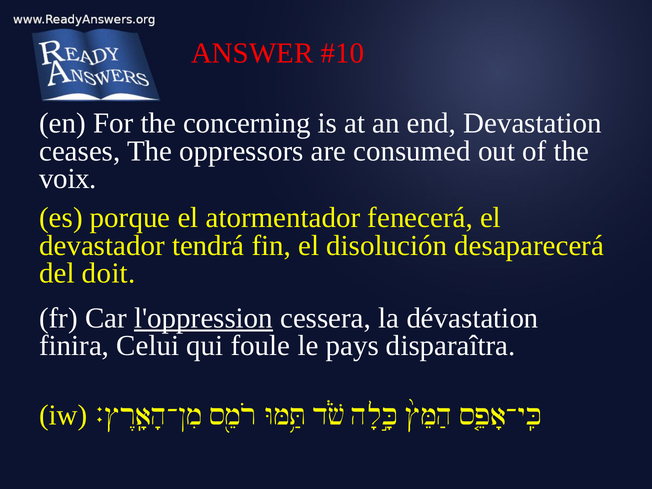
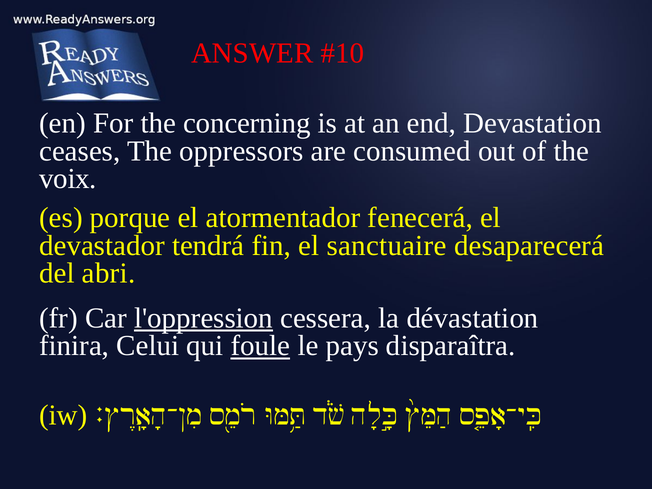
disolución: disolución -> sanctuaire
doit: doit -> abri
foule underline: none -> present
